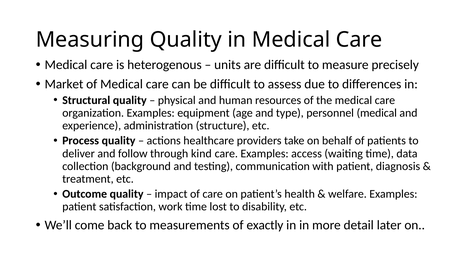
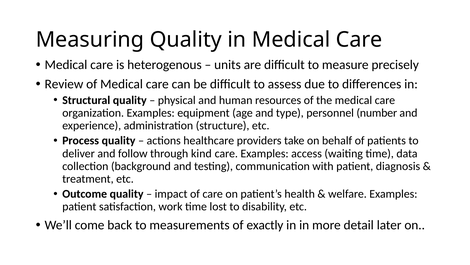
Market: Market -> Review
personnel medical: medical -> number
